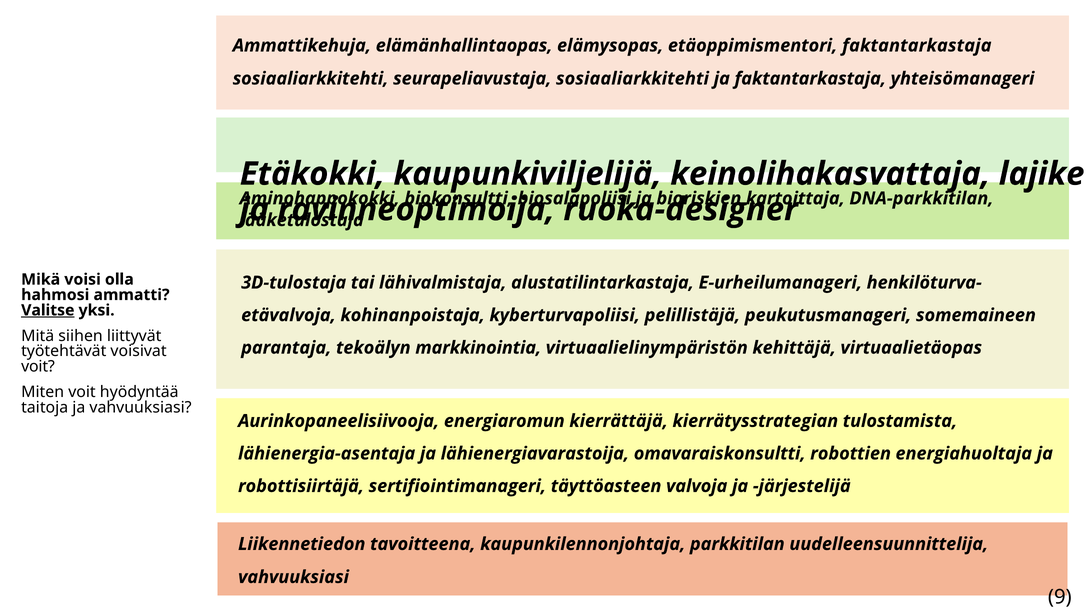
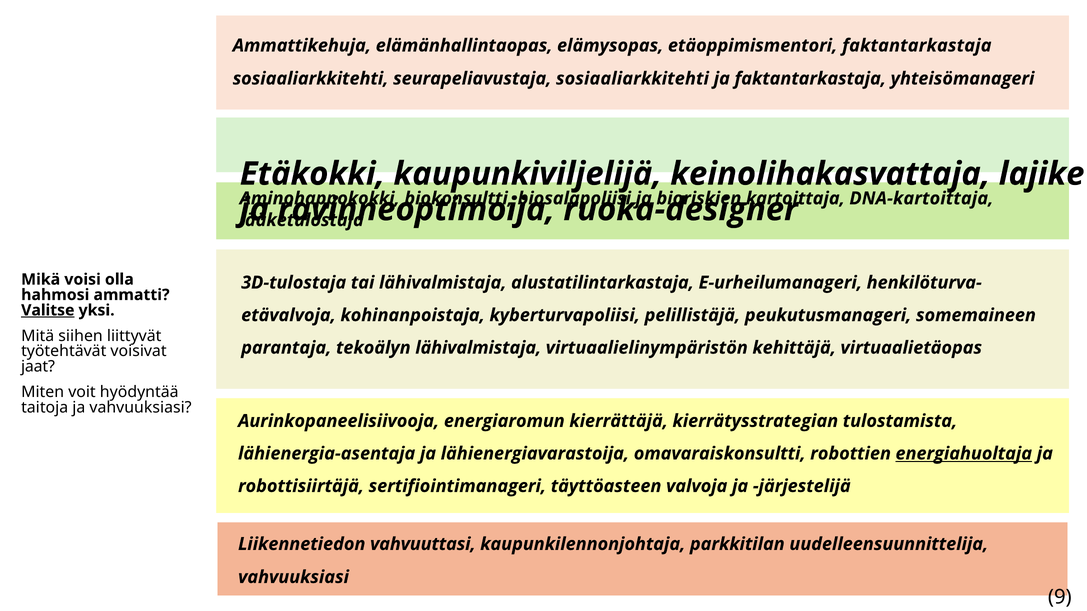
DNA-parkkitilan: DNA-parkkitilan -> DNA-kartoittaja
tekoälyn markkinointia: markkinointia -> lähivalmistaja
voit at (38, 367): voit -> jaat
energiahuoltaja underline: none -> present
tavoitteena: tavoitteena -> vahvuuttasi
